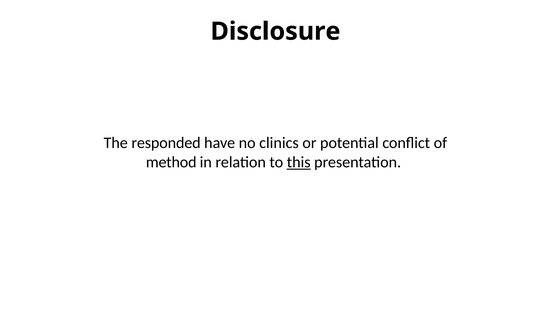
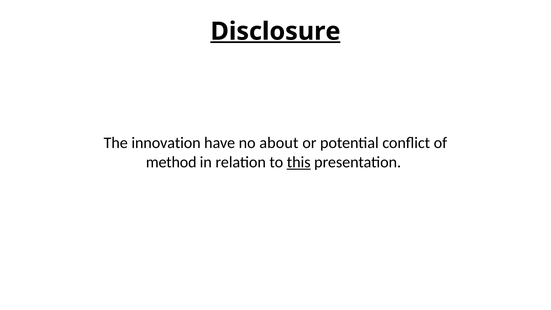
Disclosure underline: none -> present
responded: responded -> innovation
clinics: clinics -> about
